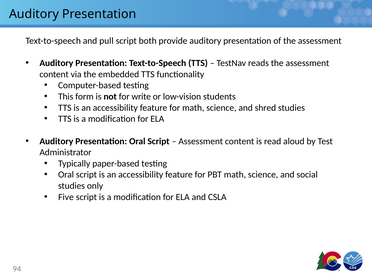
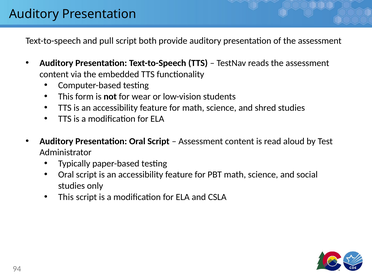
write: write -> wear
Five at (66, 197): Five -> This
